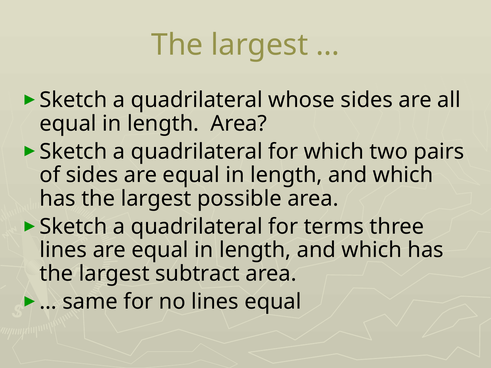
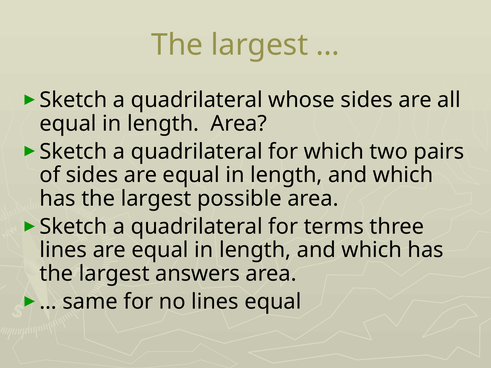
subtract: subtract -> answers
